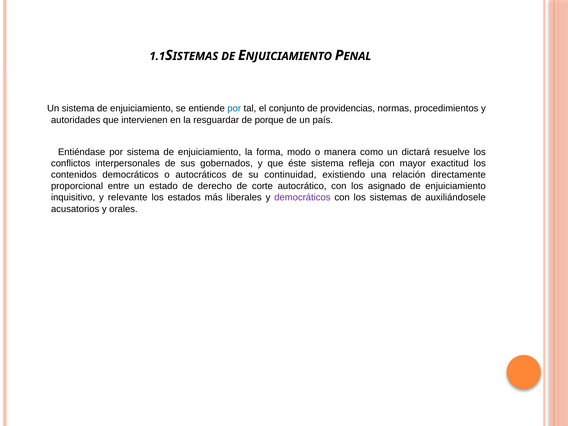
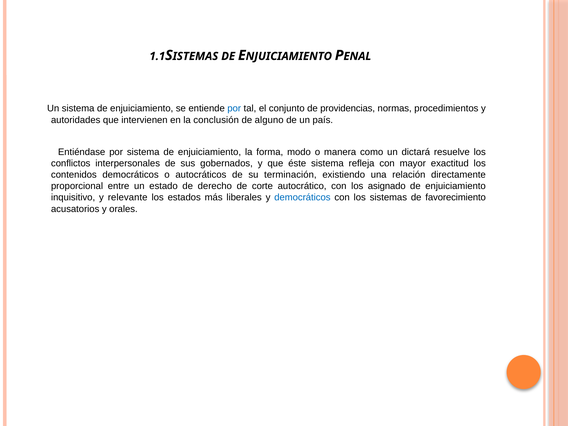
resguardar: resguardar -> conclusión
porque: porque -> alguno
continuidad: continuidad -> terminación
democráticos at (302, 198) colour: purple -> blue
auxiliándosele: auxiliándosele -> favorecimiento
